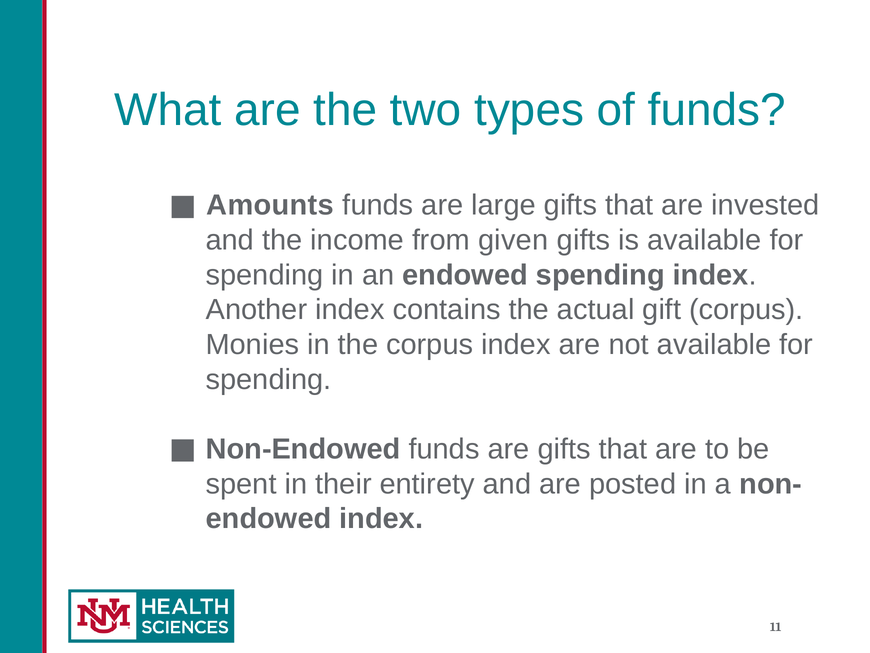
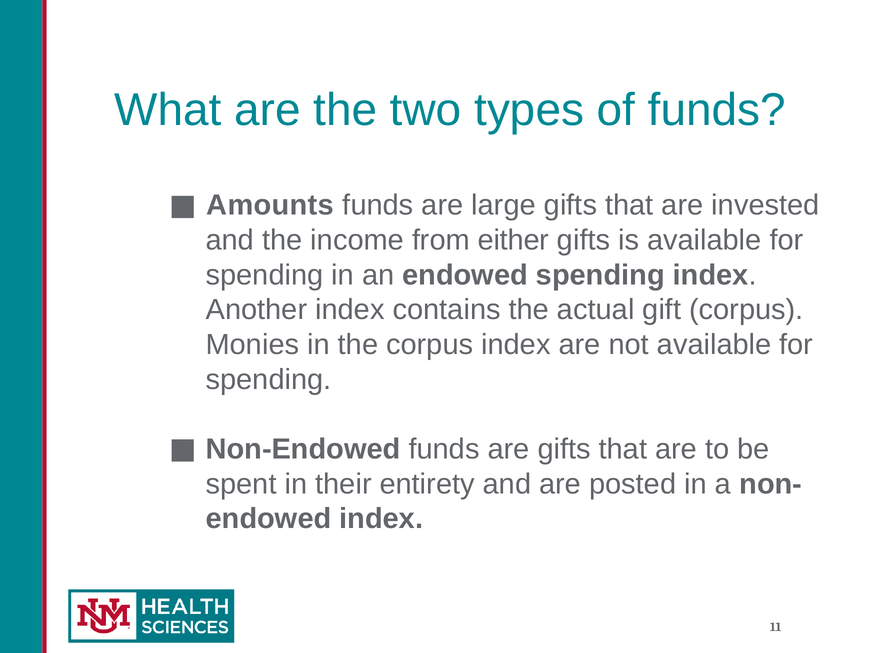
given: given -> either
